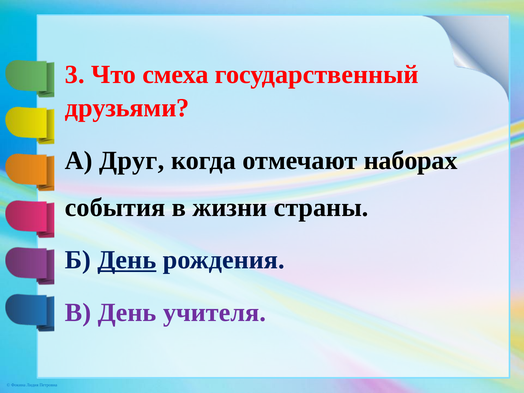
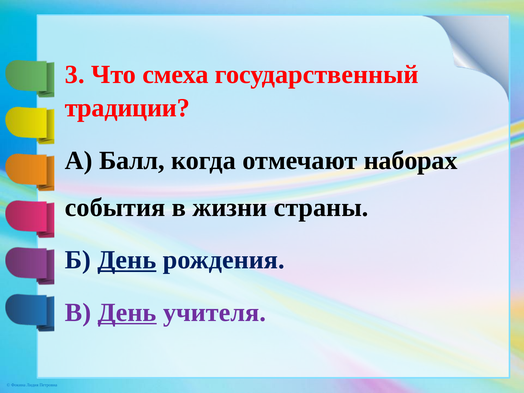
друзьями: друзьями -> традиции
Друг: Друг -> Балл
День at (127, 312) underline: none -> present
